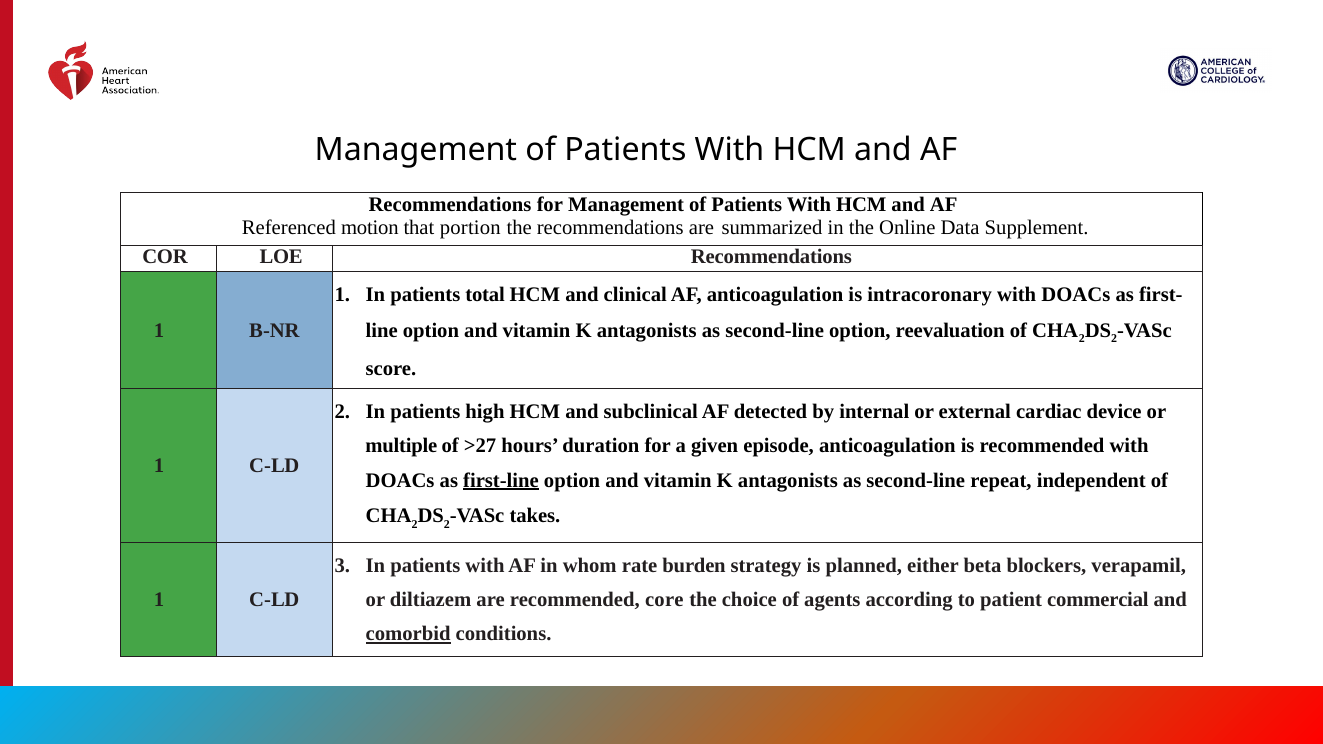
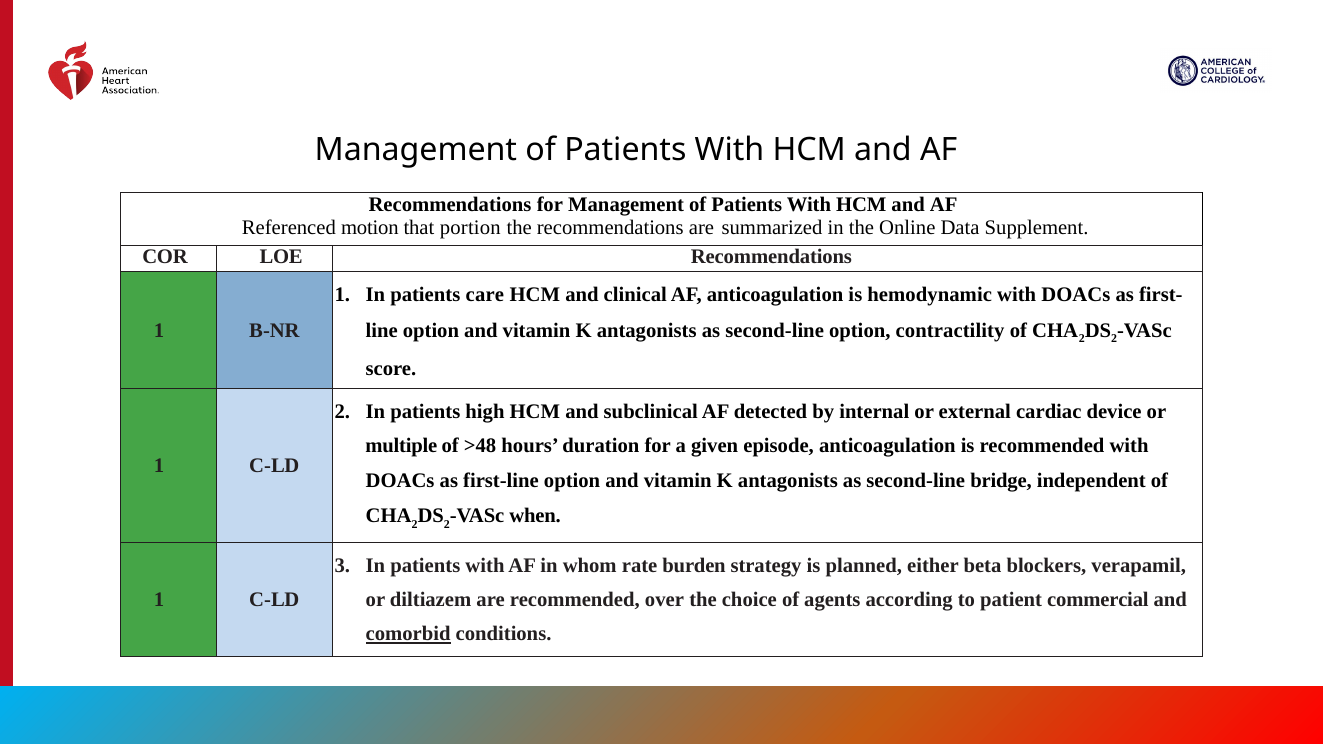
total: total -> care
intracoronary: intracoronary -> hemodynamic
reevaluation: reevaluation -> contractility
>27: >27 -> >48
first-line underline: present -> none
repeat: repeat -> bridge
takes: takes -> when
core: core -> over
